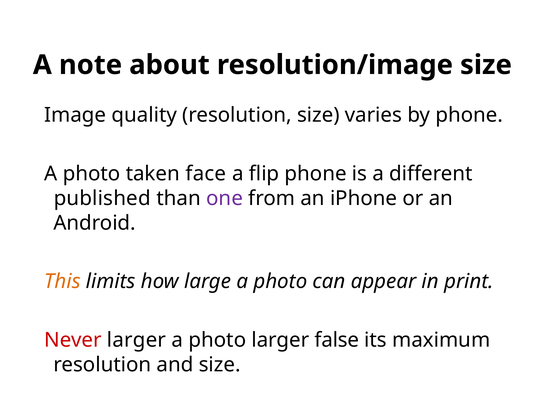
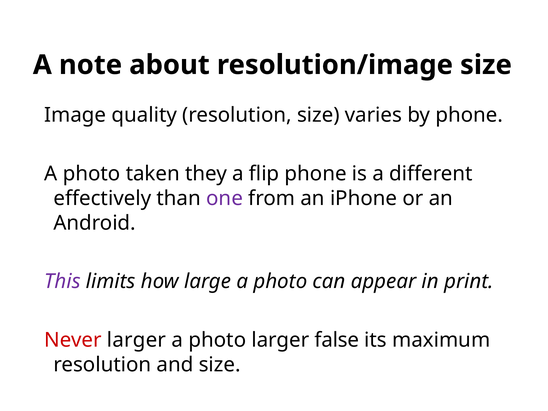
face: face -> they
published: published -> effectively
This colour: orange -> purple
